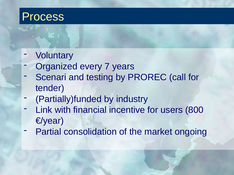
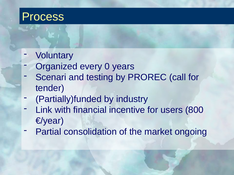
7: 7 -> 0
